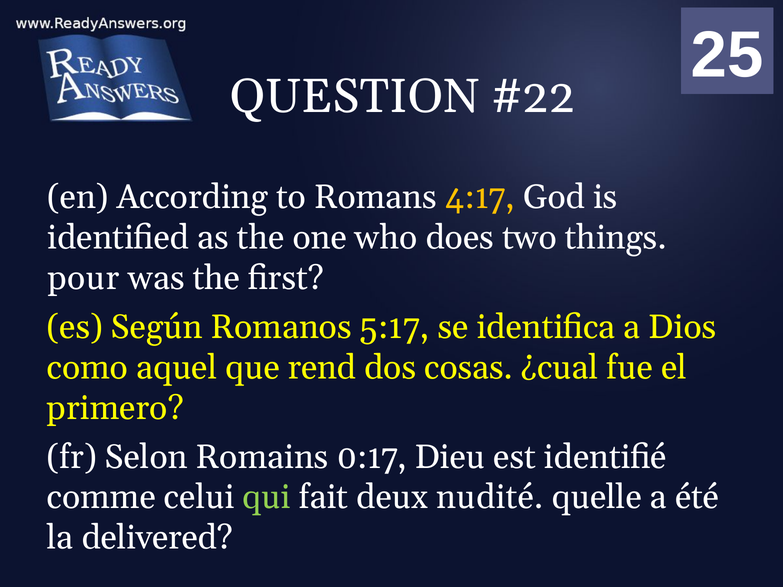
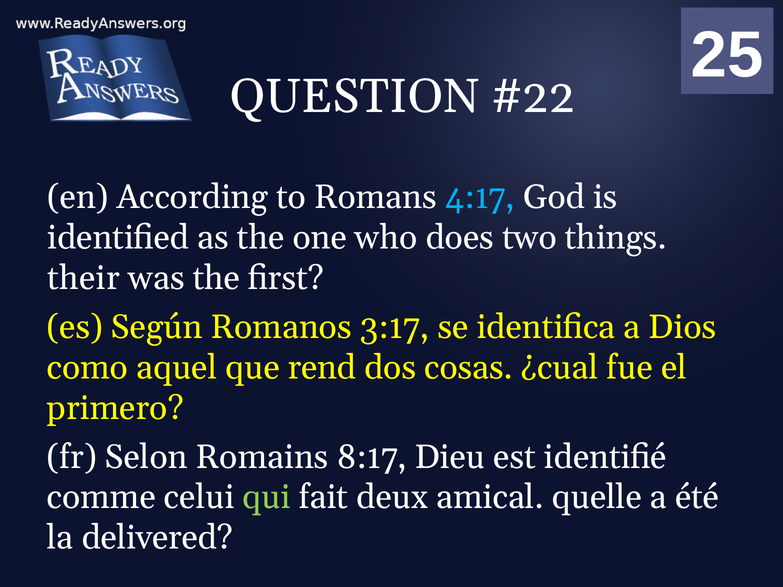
4:17 colour: yellow -> light blue
pour: pour -> their
5:17: 5:17 -> 3:17
0:17: 0:17 -> 8:17
nudité: nudité -> amical
